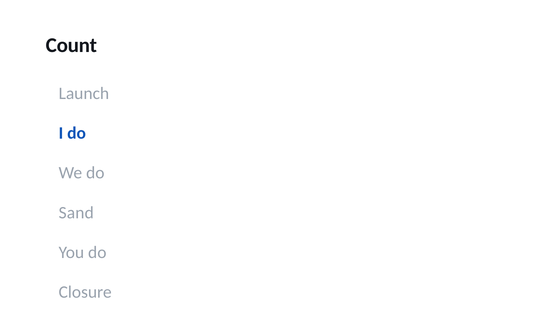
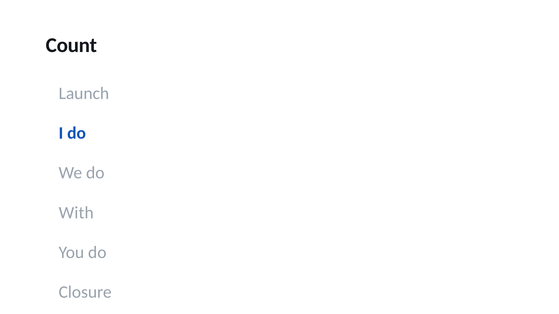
Sand: Sand -> With
